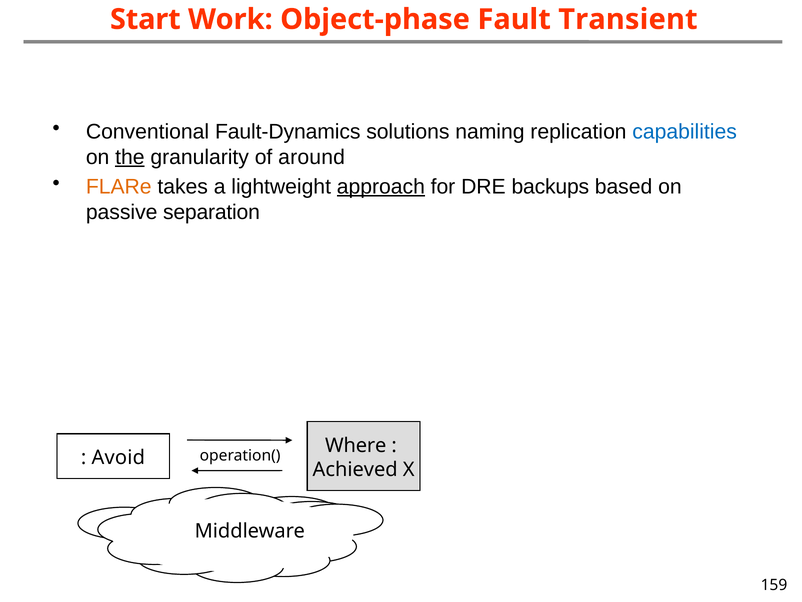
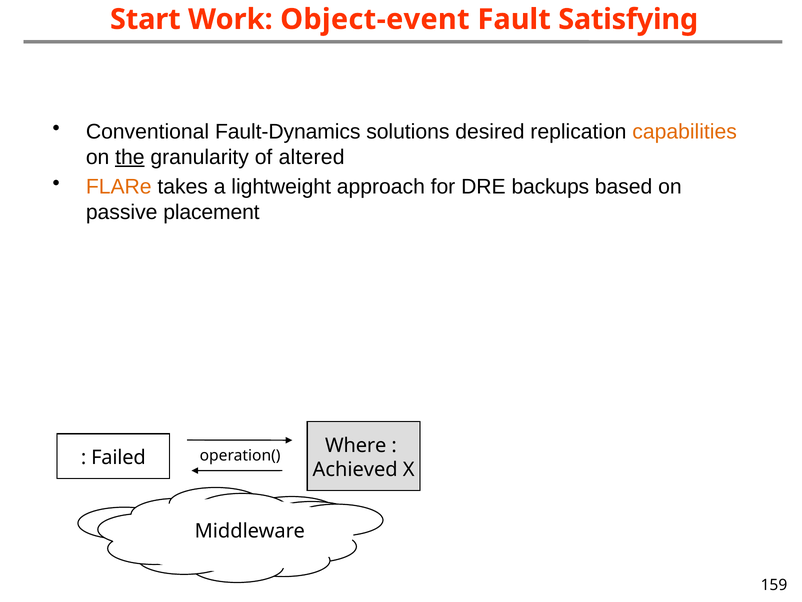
Object-phase: Object-phase -> Object-event
Transient: Transient -> Satisfying
naming: naming -> desired
capabilities colour: blue -> orange
around: around -> altered
approach underline: present -> none
separation: separation -> placement
Avoid: Avoid -> Failed
